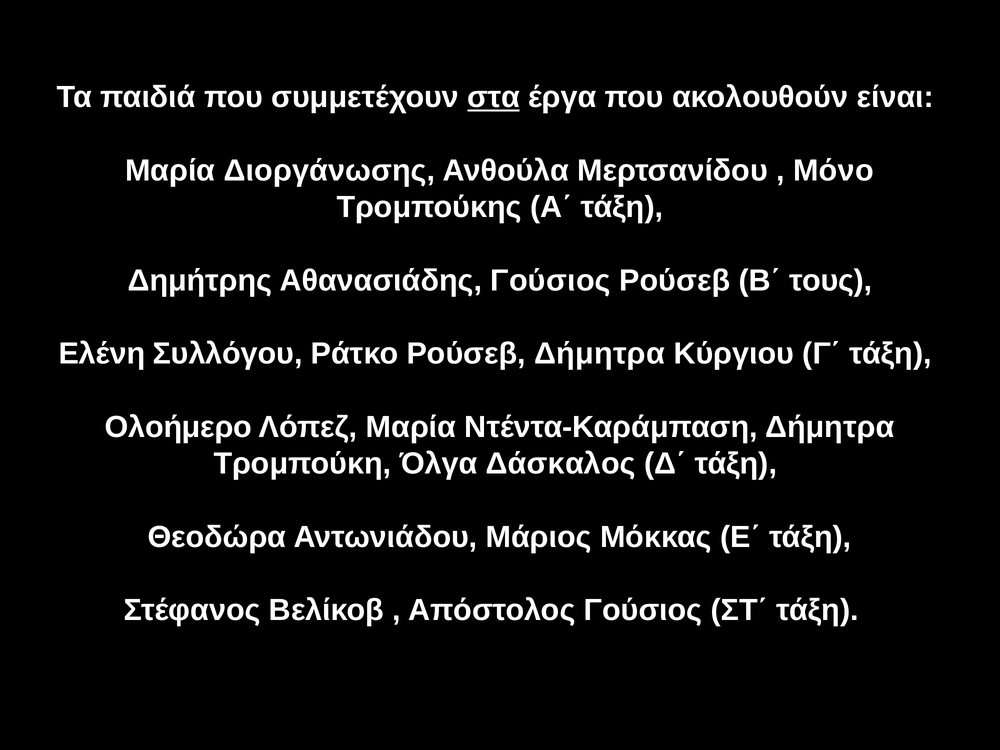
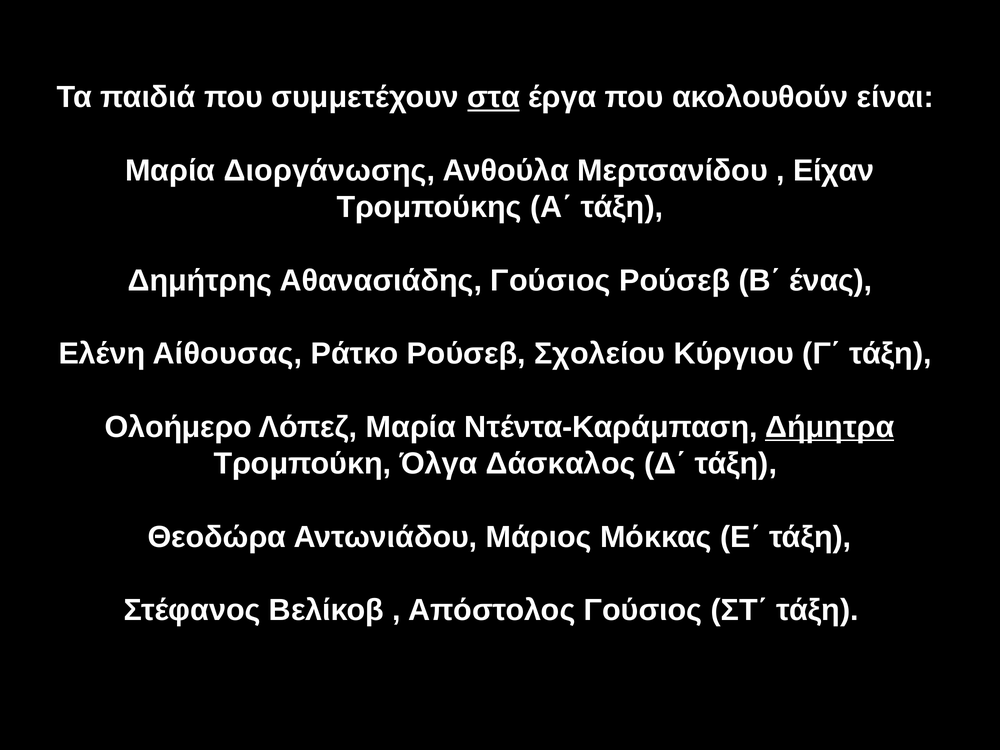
Μόνο: Μόνο -> Είχαν
τους: τους -> ένας
Συλλόγου: Συλλόγου -> Αίθουσας
Ρούσεβ Δήμητρα: Δήμητρα -> Σχολείου
Δήμητρα at (830, 427) underline: none -> present
